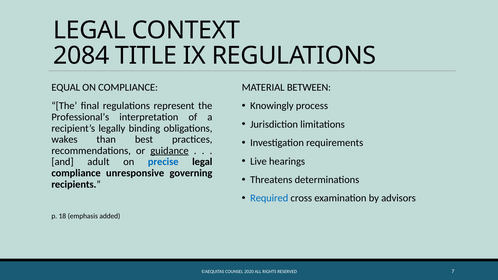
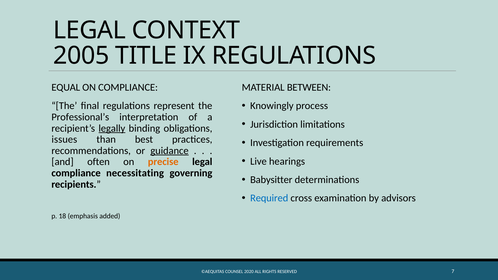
2084: 2084 -> 2005
legally underline: none -> present
wakes: wakes -> issues
adult: adult -> often
precise colour: blue -> orange
unresponsive: unresponsive -> necessitating
Threatens: Threatens -> Babysitter
